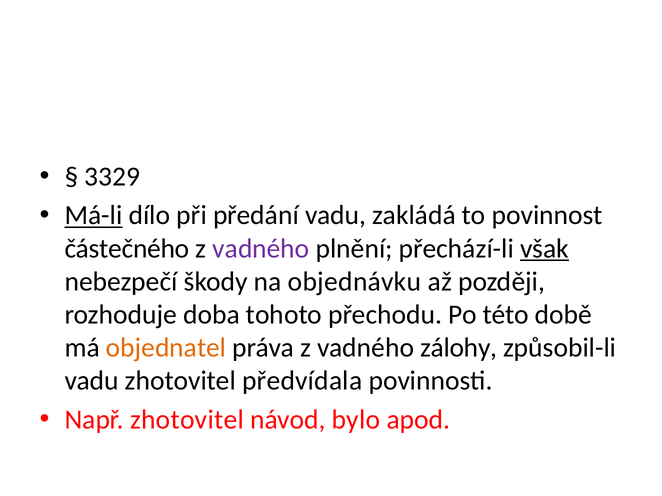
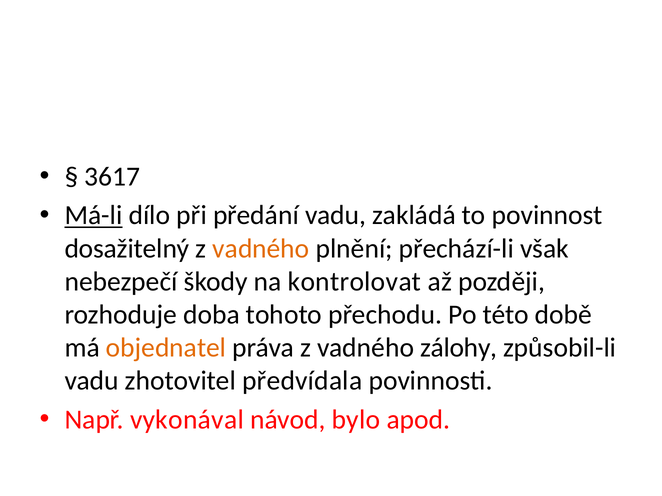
3329: 3329 -> 3617
částečného: částečného -> dosažitelný
vadného at (261, 249) colour: purple -> orange
však underline: present -> none
objednávku: objednávku -> kontrolovat
Např zhotovitel: zhotovitel -> vykonával
